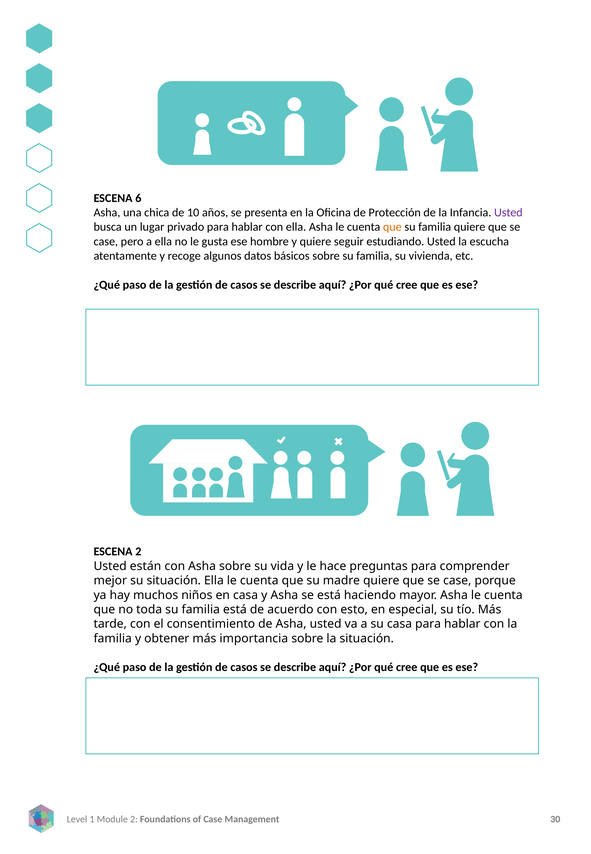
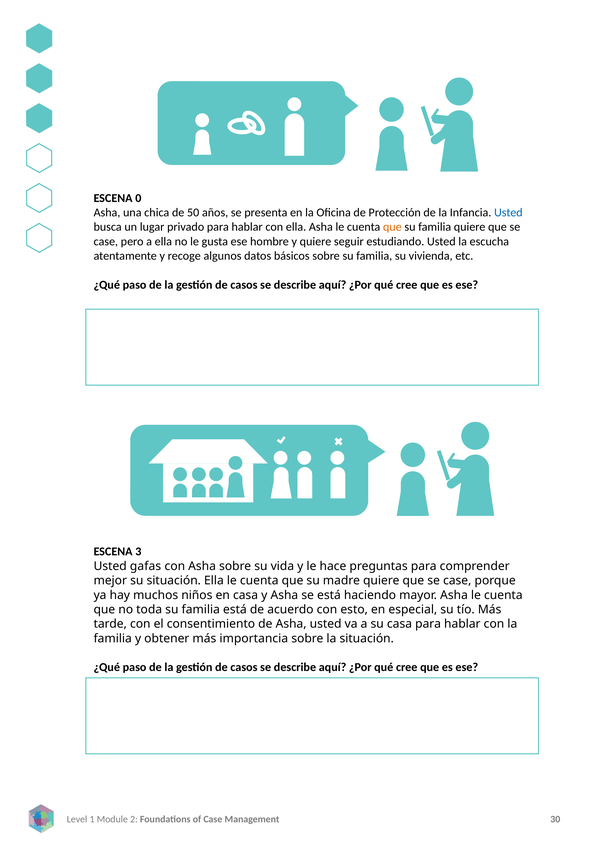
6: 6 -> 0
10: 10 -> 50
Usted at (508, 212) colour: purple -> blue
ESCENA 2: 2 -> 3
están: están -> gafas
